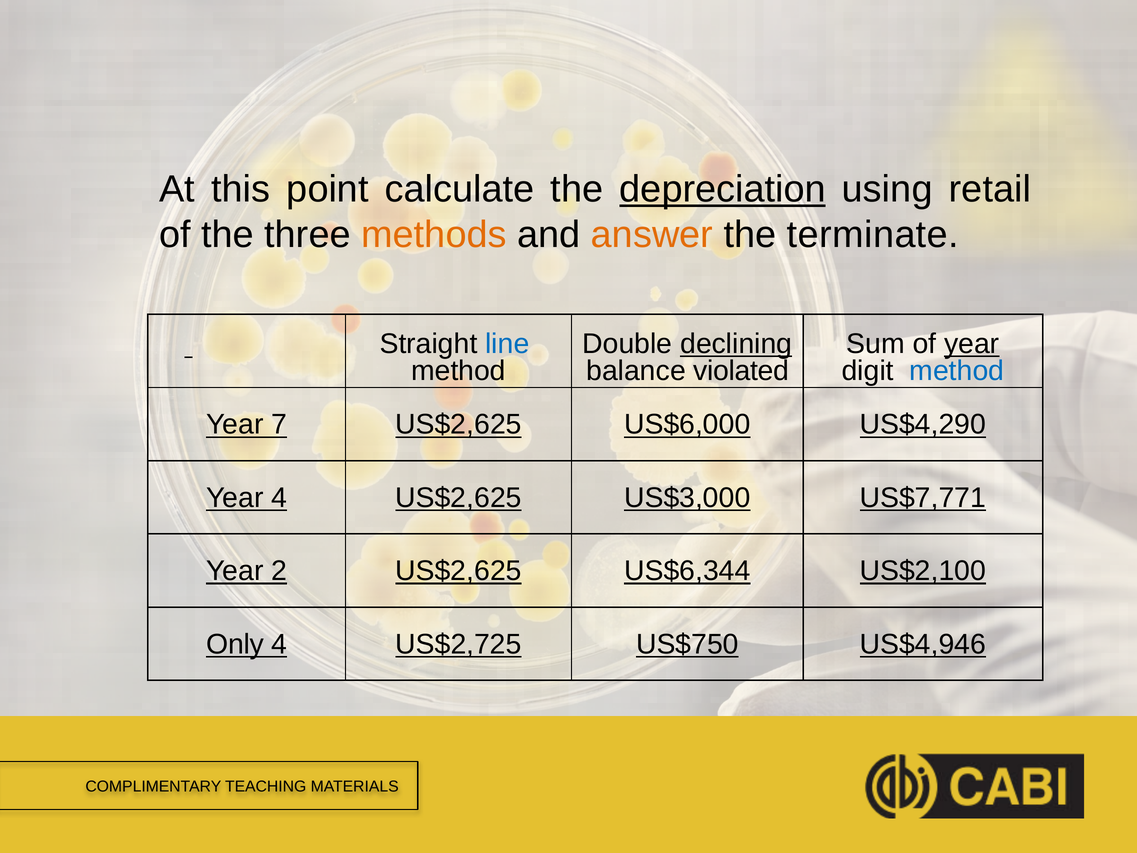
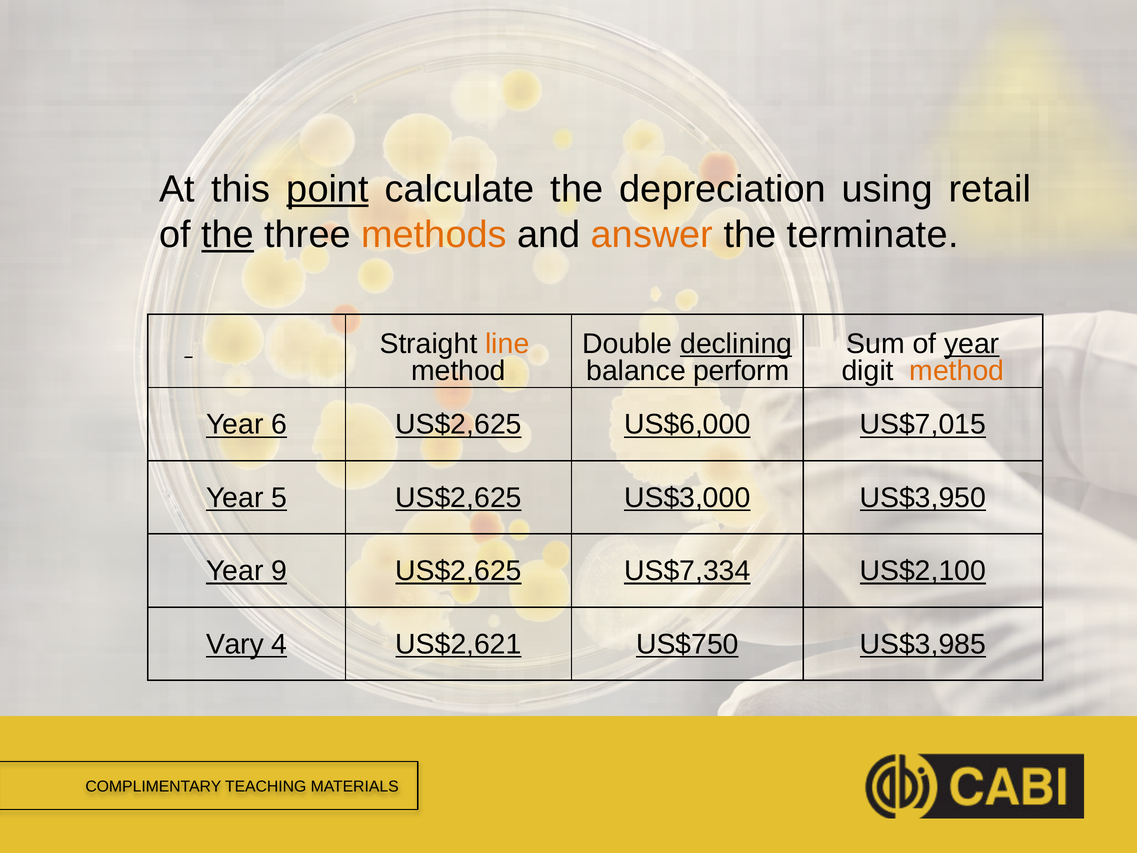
point underline: none -> present
depreciation underline: present -> none
the at (228, 235) underline: none -> present
line colour: blue -> orange
violated: violated -> perform
method at (957, 371) colour: blue -> orange
7: 7 -> 6
US$4,290: US$4,290 -> US$7,015
Year 4: 4 -> 5
US$7,771: US$7,771 -> US$3,950
2: 2 -> 9
US$6,344: US$6,344 -> US$7,334
Only: Only -> Vary
US$2,725: US$2,725 -> US$2,621
US$4,946: US$4,946 -> US$3,985
